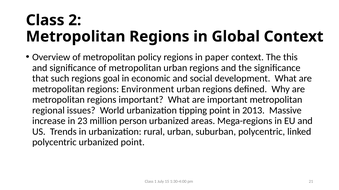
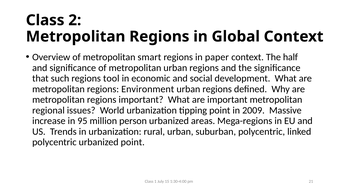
policy: policy -> smart
this: this -> half
goal: goal -> tool
2013: 2013 -> 2009
23: 23 -> 95
